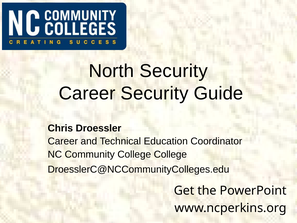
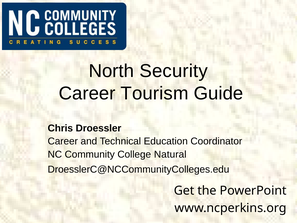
Career Security: Security -> Tourism
College College: College -> Natural
